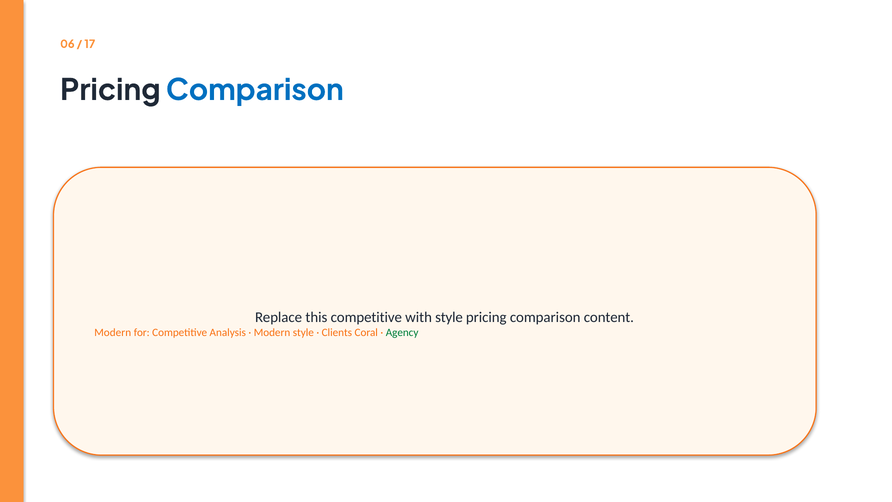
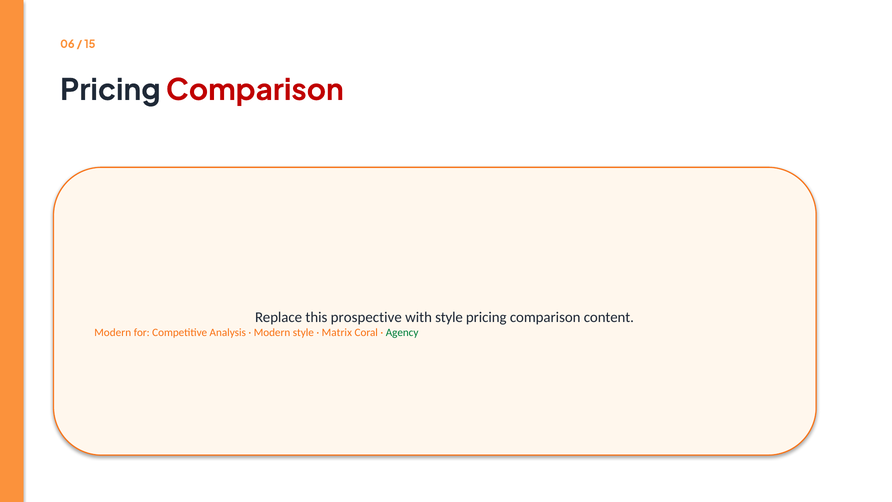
17: 17 -> 15
Comparison at (255, 90) colour: blue -> red
this competitive: competitive -> prospective
Clients: Clients -> Matrix
